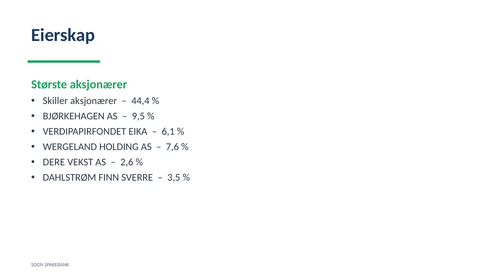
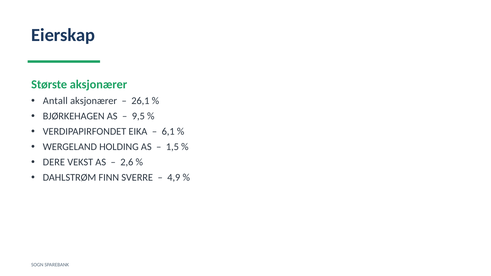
Skiller: Skiller -> Antall
44,4: 44,4 -> 26,1
7,6: 7,6 -> 1,5
3,5: 3,5 -> 4,9
